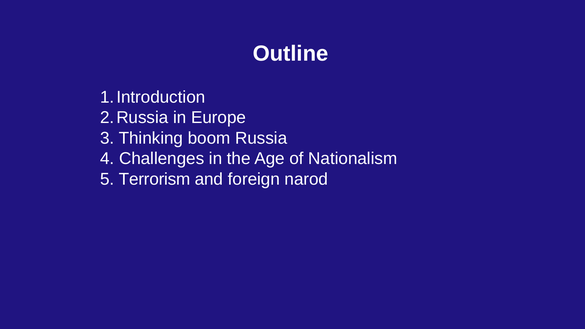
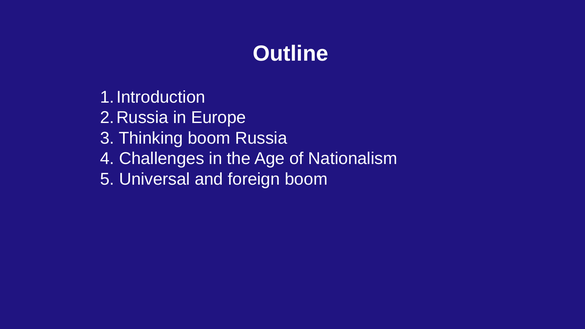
Terrorism: Terrorism -> Universal
foreign narod: narod -> boom
